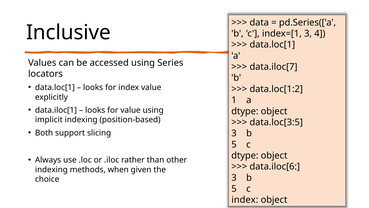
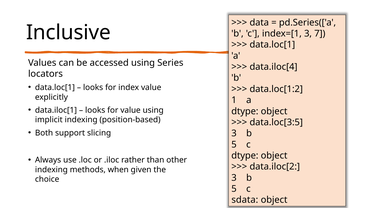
4: 4 -> 7
data.iloc[7: data.iloc[7 -> data.iloc[4
data.iloc[6: data.iloc[6 -> data.iloc[2
index at (245, 200): index -> sdata
